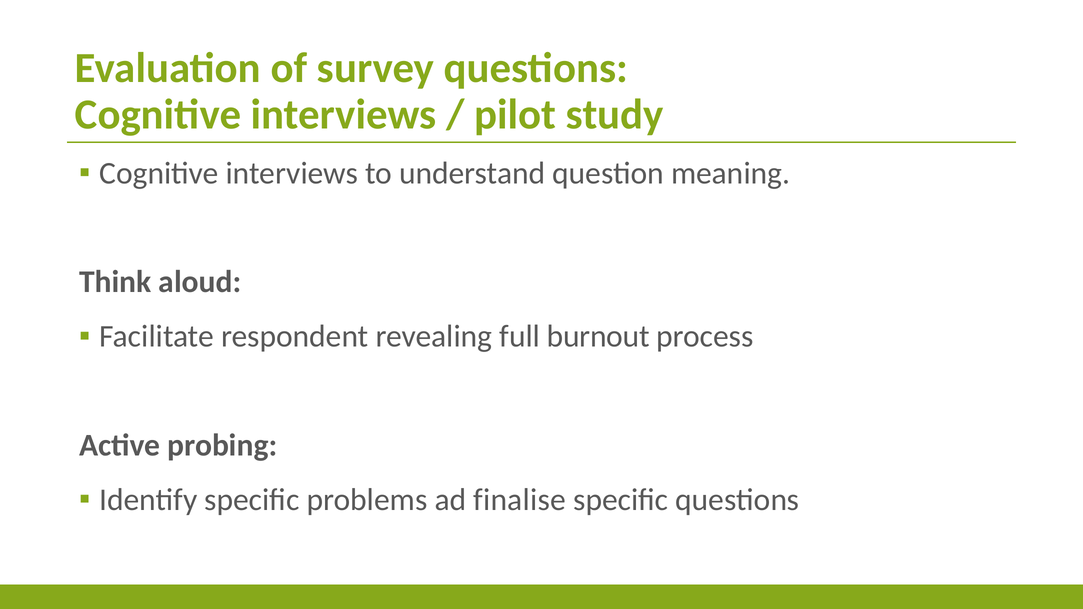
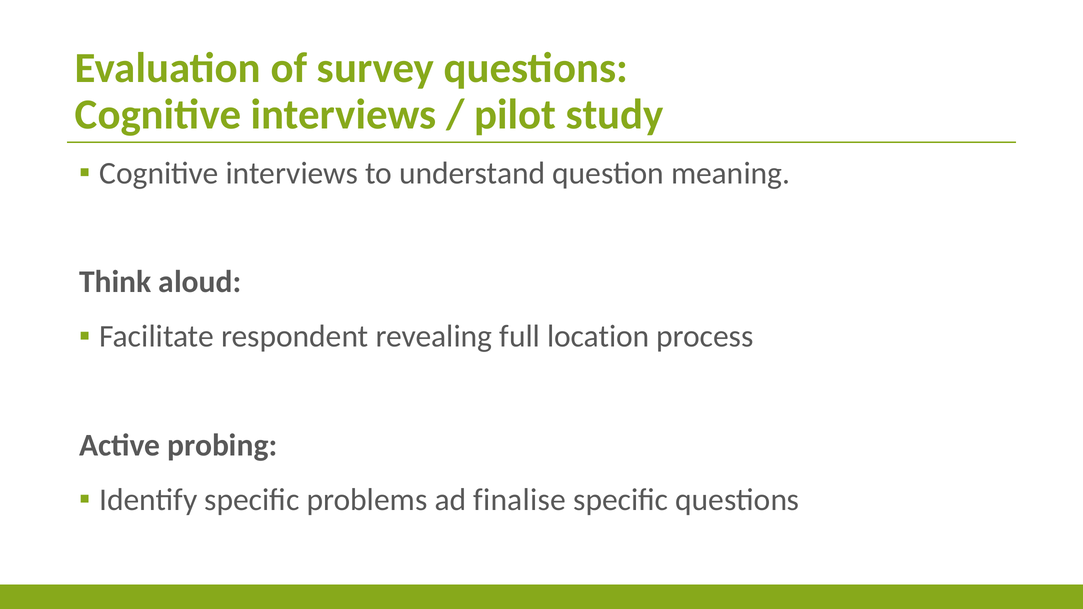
burnout: burnout -> location
